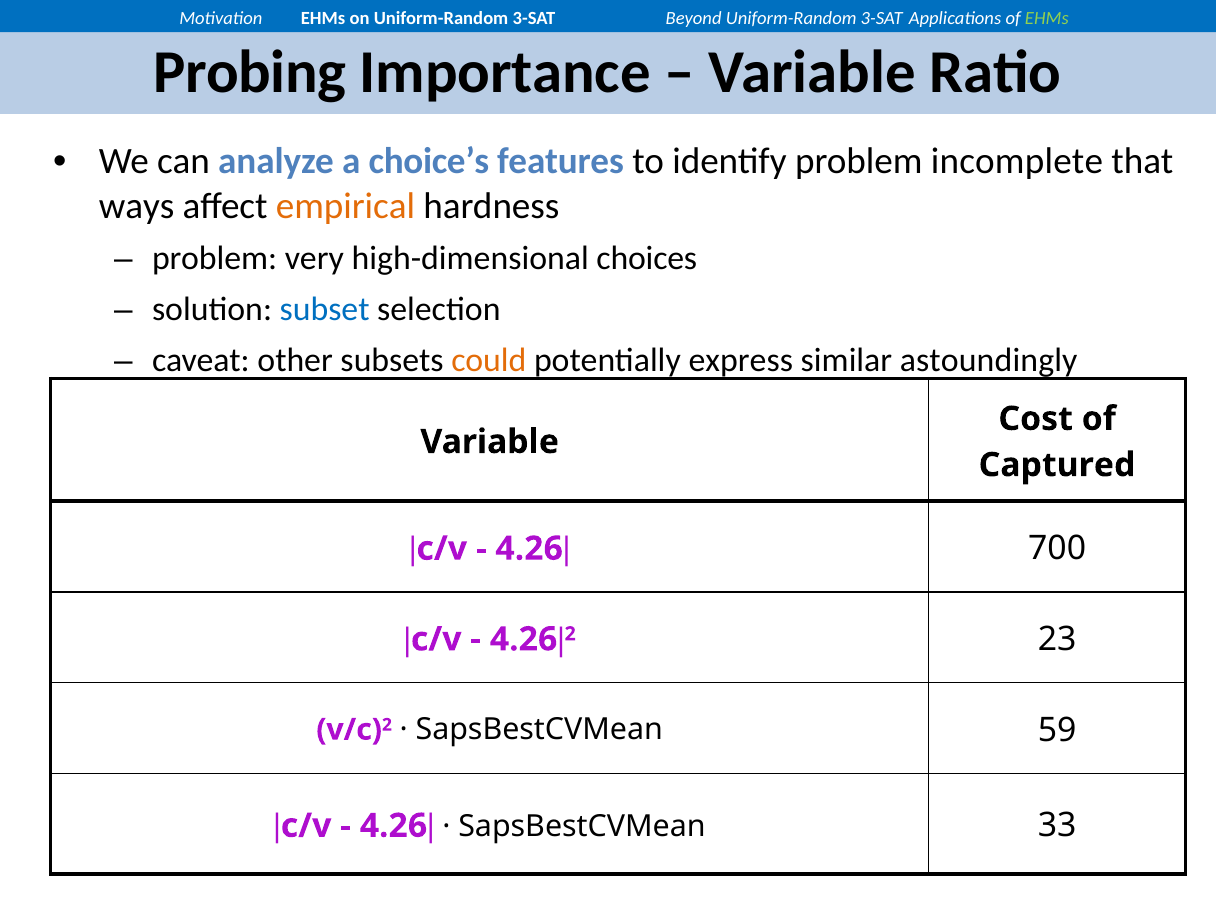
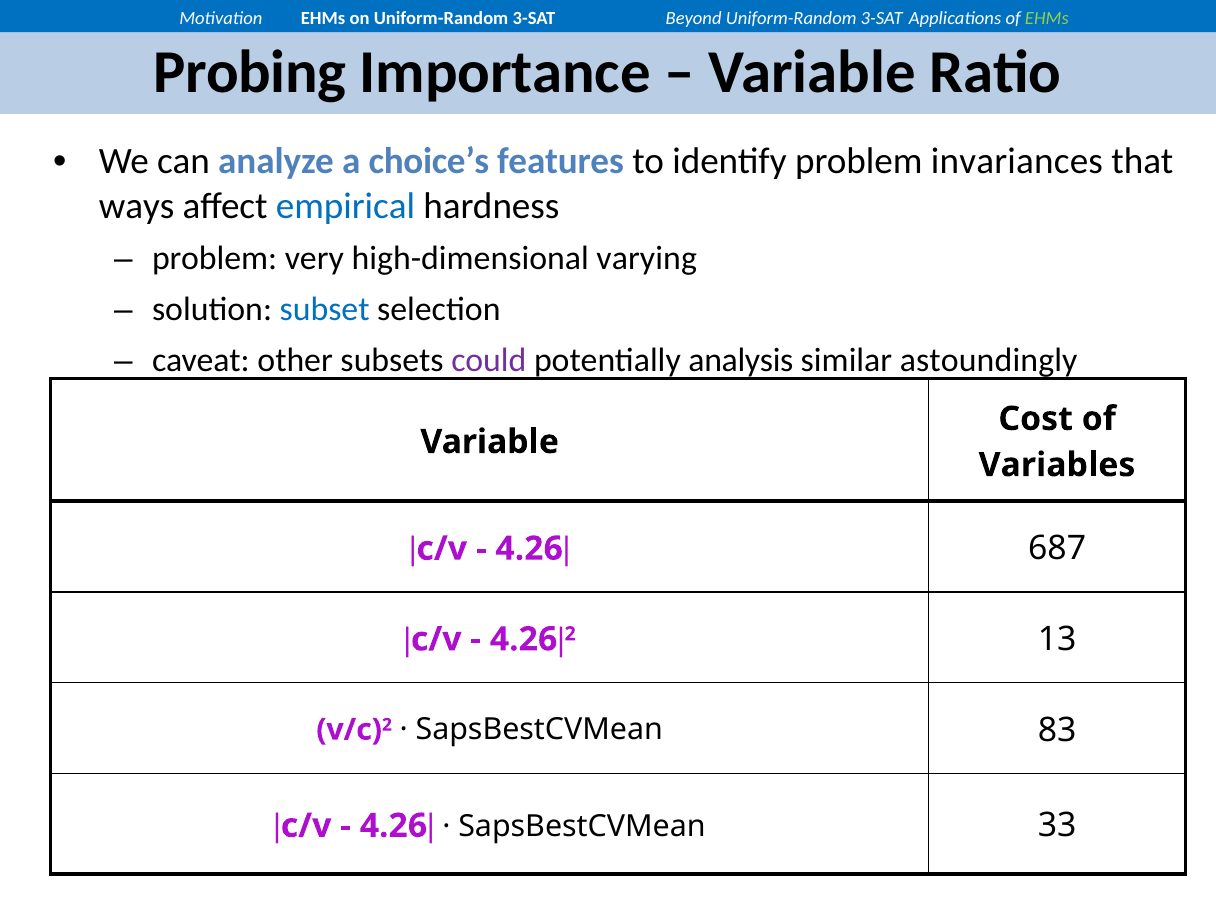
incomplete: incomplete -> invariances
empirical colour: orange -> blue
choices: choices -> varying
could colour: orange -> purple
express: express -> analysis
Captured: Captured -> Variables
700: 700 -> 687
23: 23 -> 13
59: 59 -> 83
